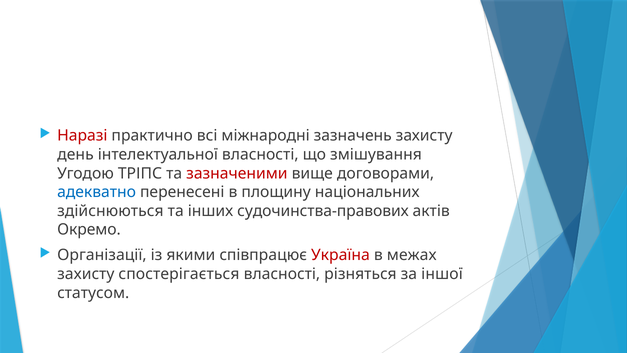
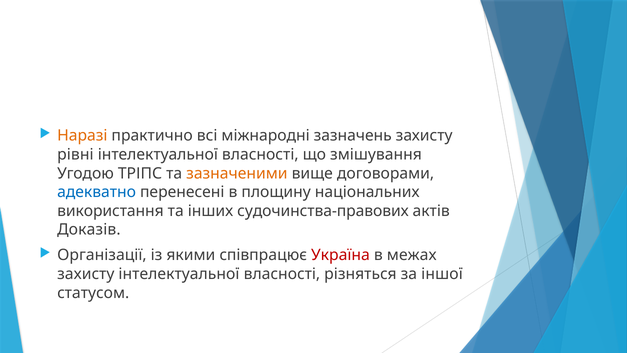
Наразі colour: red -> orange
день: день -> рівні
зазначеними colour: red -> orange
здійснюються: здійснюються -> використання
Окремо: Окремо -> Доказів
зaxиcтy спостерігається: спостерігається -> інтелектуальної
